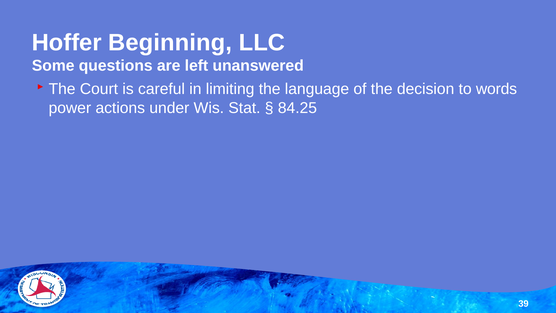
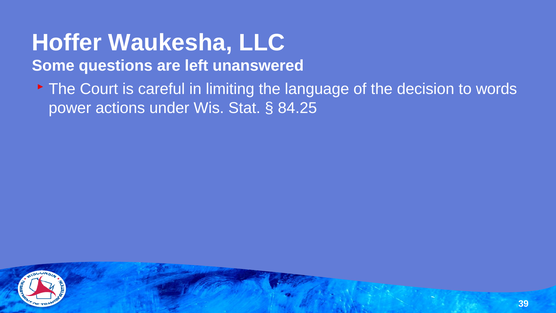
Beginning: Beginning -> Waukesha
